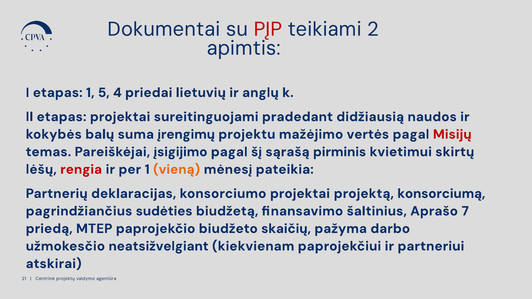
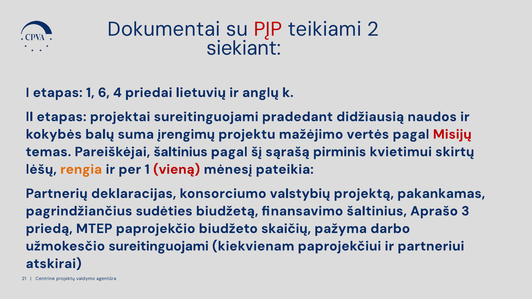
apimtis: apimtis -> siekiant
5: 5 -> 6
Pareiškėjai įsigijimo: įsigijimo -> šaltinius
rengia colour: red -> orange
vieną colour: orange -> red
konsorciumo projektai: projektai -> valstybių
konsorciumą: konsorciumą -> pakankamas
7: 7 -> 3
užmokesčio neatsižvelgiant: neatsižvelgiant -> sureitinguojami
